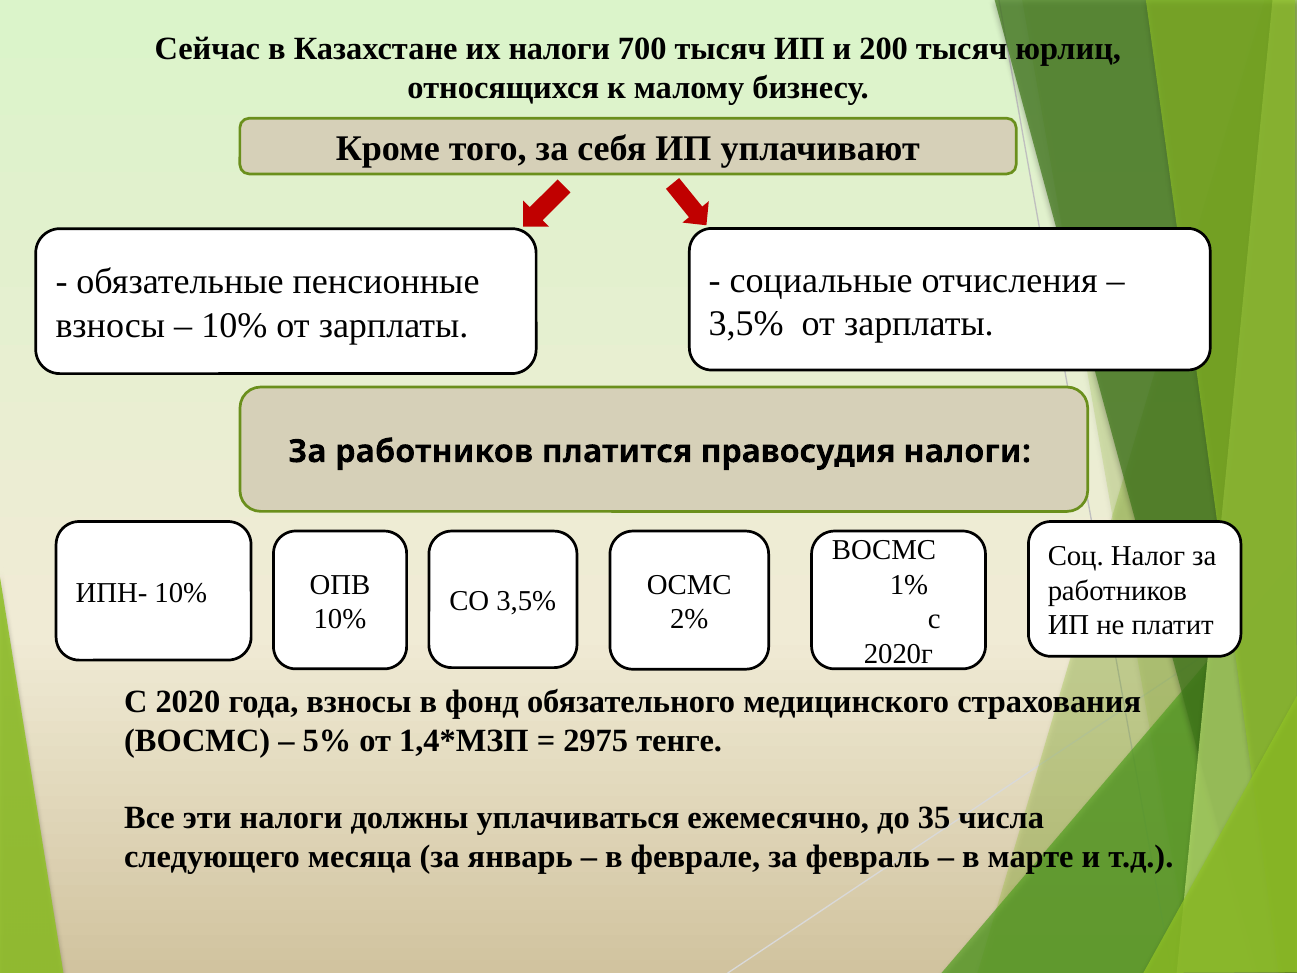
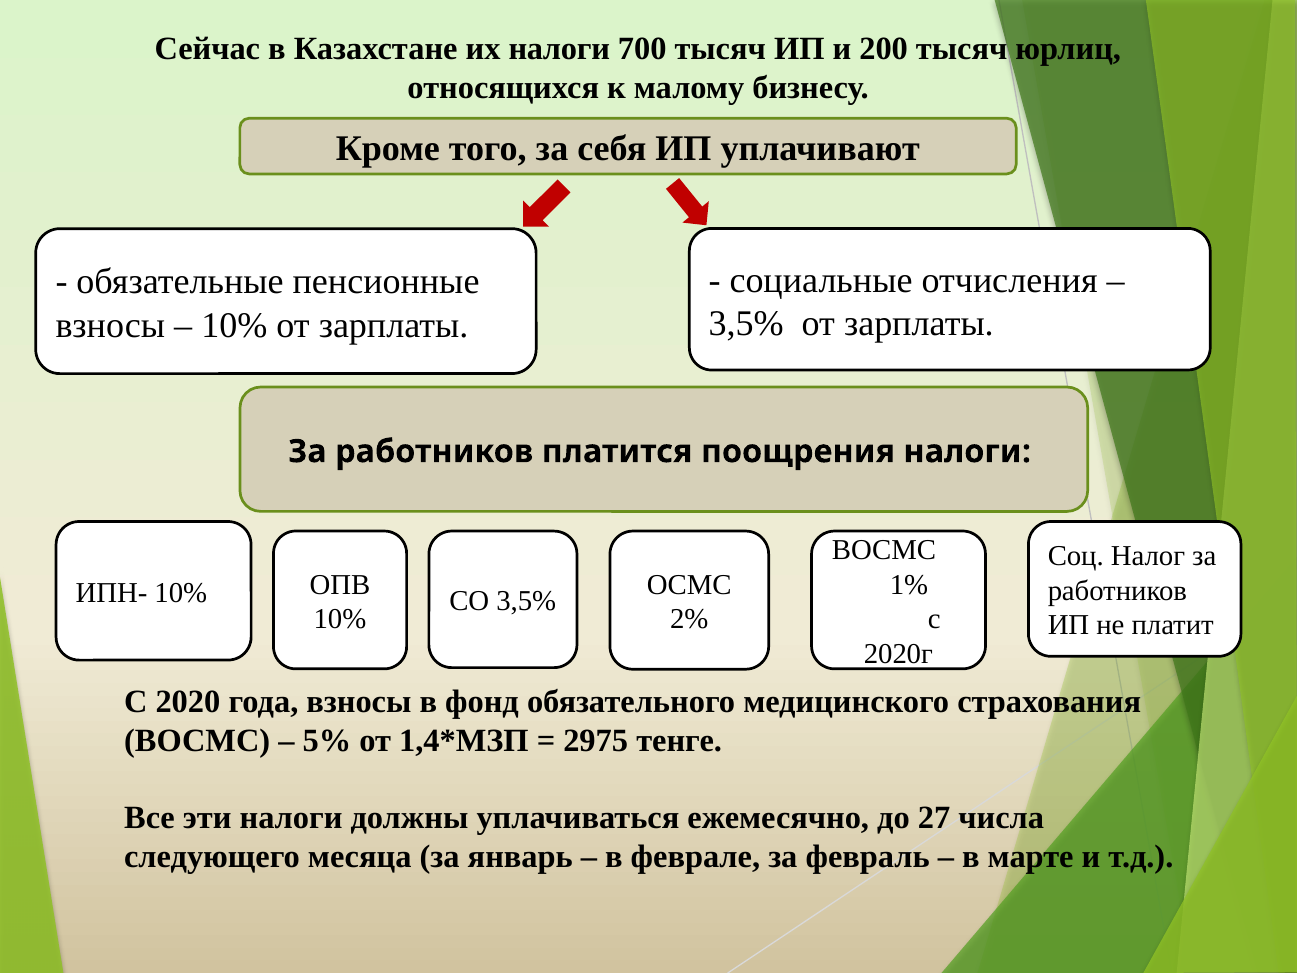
правосудия: правосудия -> поощрения
35: 35 -> 27
